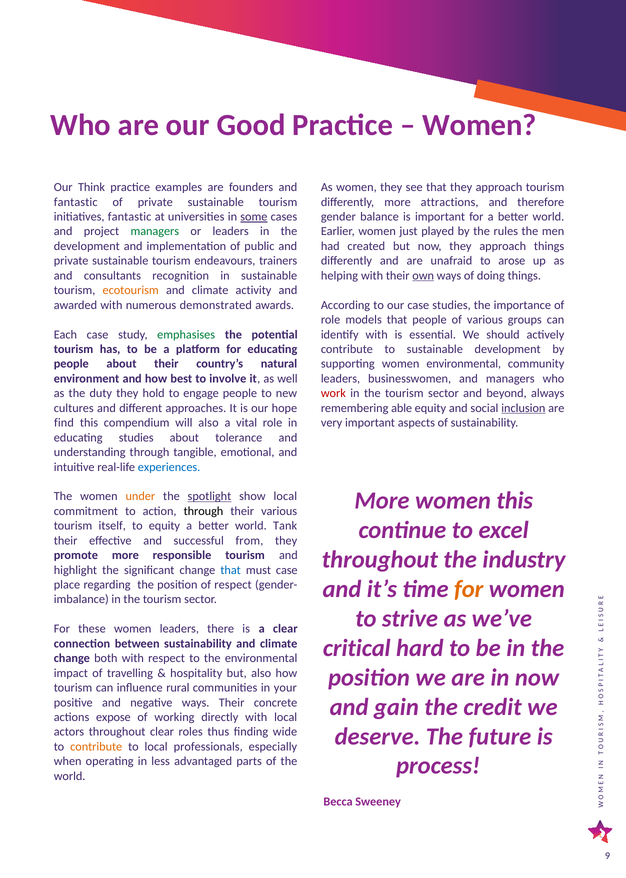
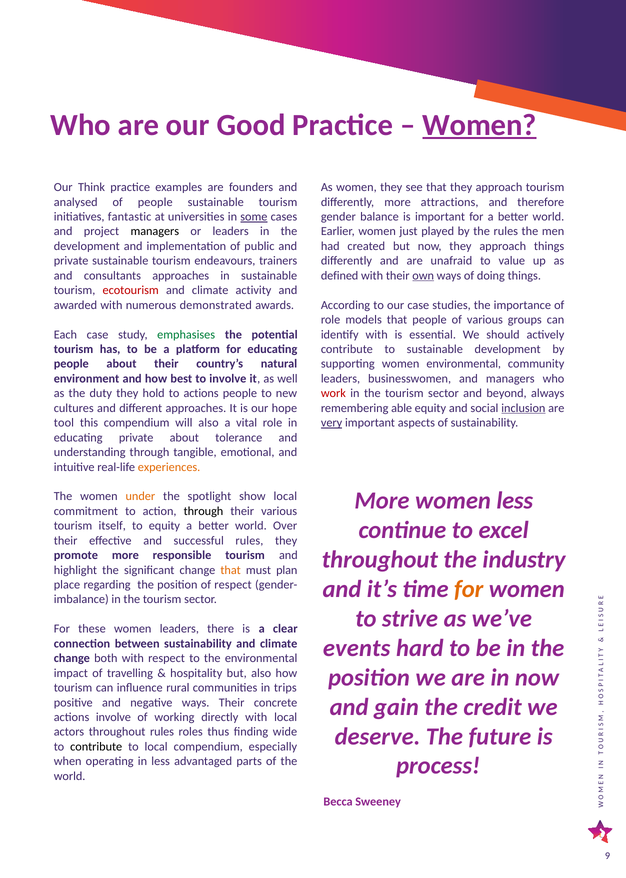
Women at (479, 125) underline: none -> present
fantastic at (76, 202): fantastic -> analysed
of private: private -> people
managers at (155, 231) colour: green -> black
arose: arose -> value
consultants recognition: recognition -> approaches
helping: helping -> defined
ecotourism colour: orange -> red
to engage: engage -> actions
find: find -> tool
very underline: none -> present
educating studies: studies -> private
experiences colour: blue -> orange
women this: this -> less
spotlight underline: present -> none
Tank: Tank -> Over
successful from: from -> rules
that at (231, 570) colour: blue -> orange
must case: case -> plan
critical: critical -> events
your: your -> trips
actions expose: expose -> involve
throughout clear: clear -> rules
contribute at (96, 747) colour: orange -> black
local professionals: professionals -> compendium
